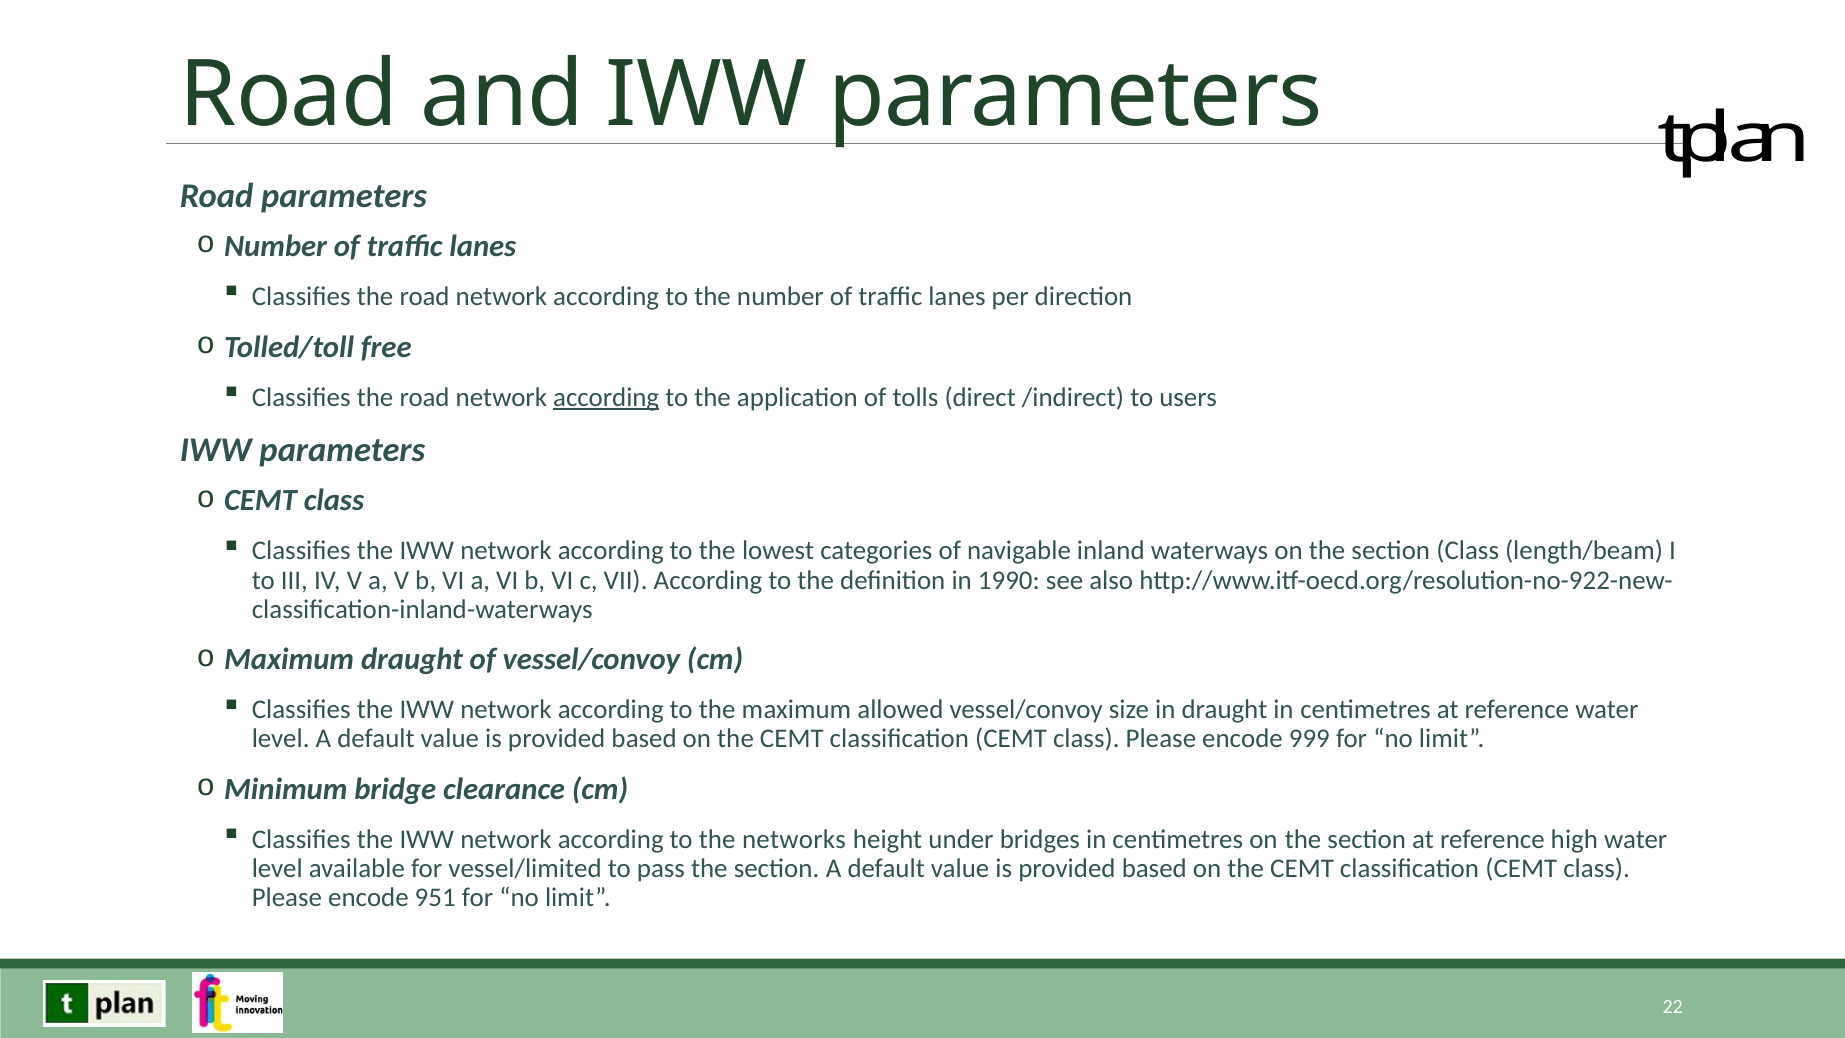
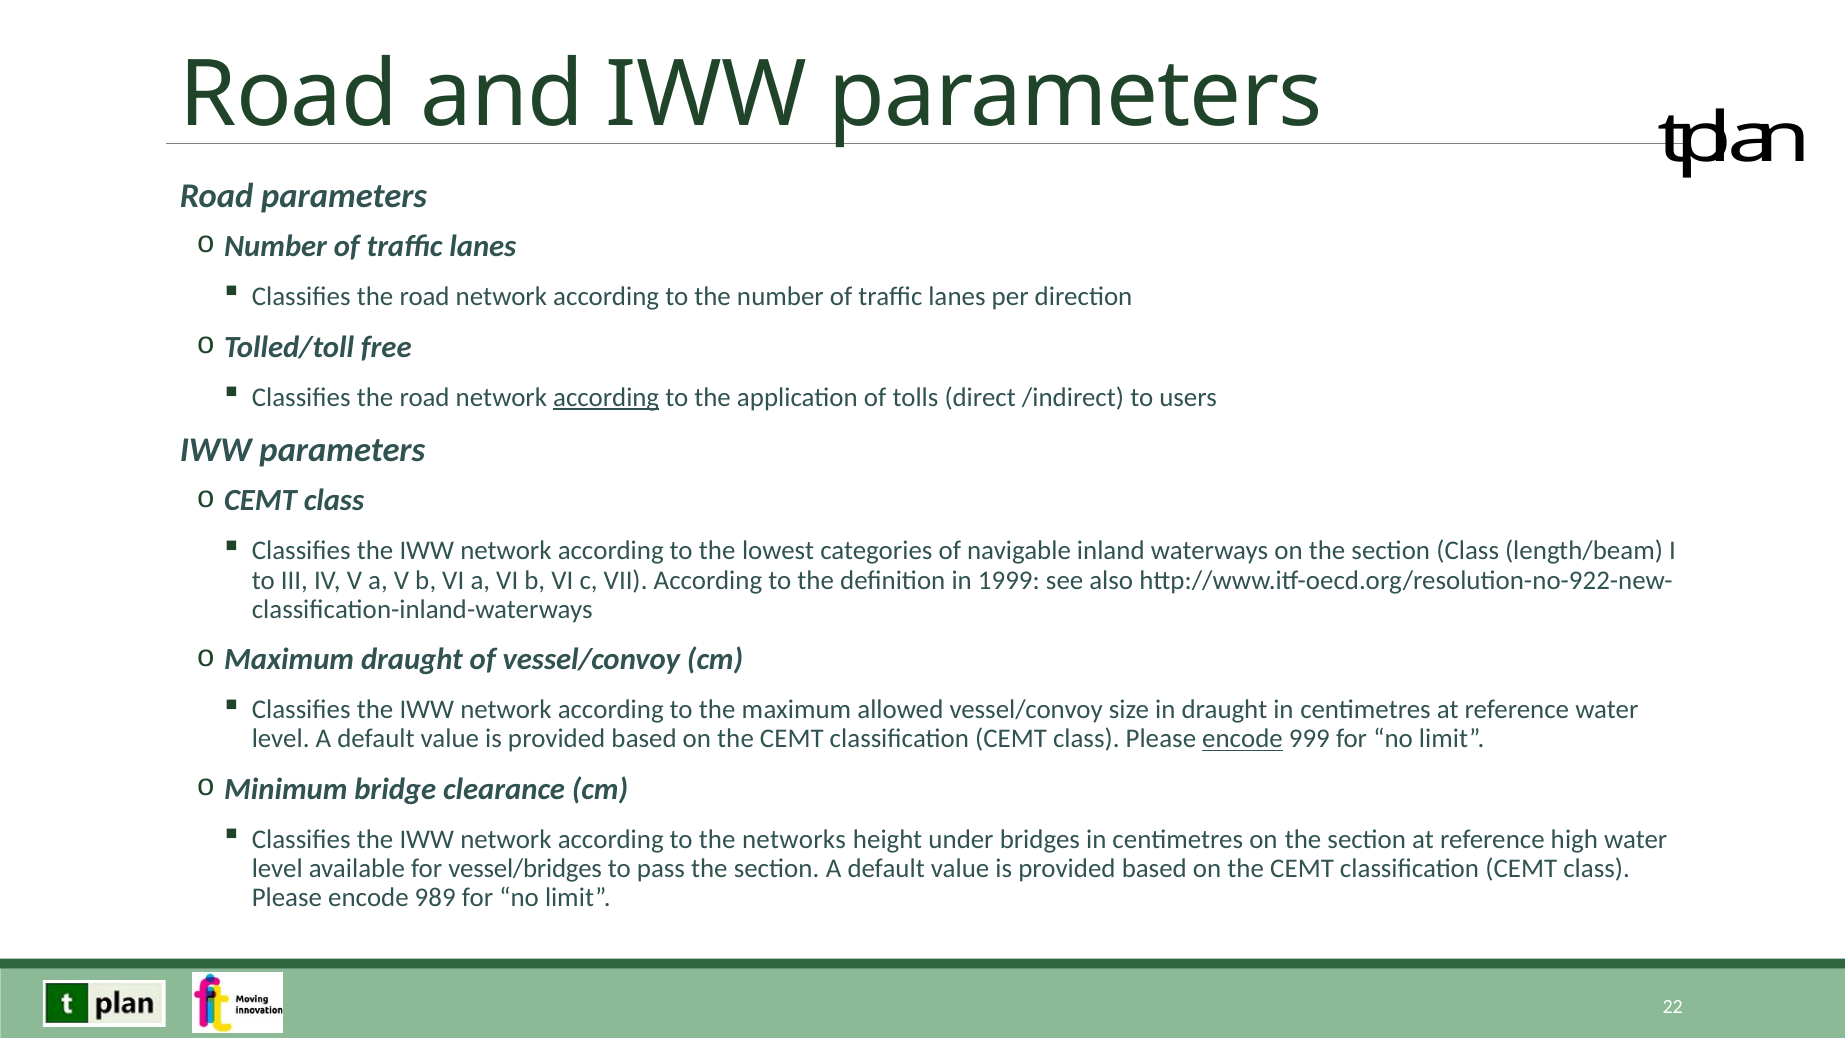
1990: 1990 -> 1999
encode at (1242, 739) underline: none -> present
vessel/limited: vessel/limited -> vessel/bridges
951: 951 -> 989
